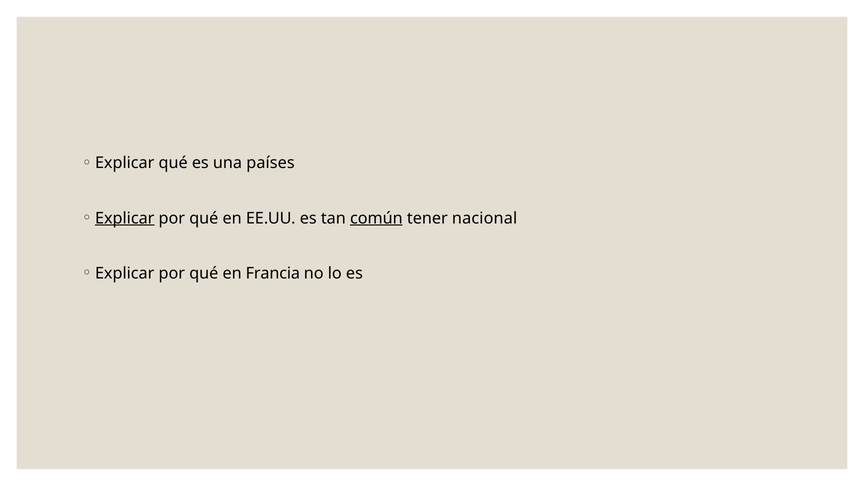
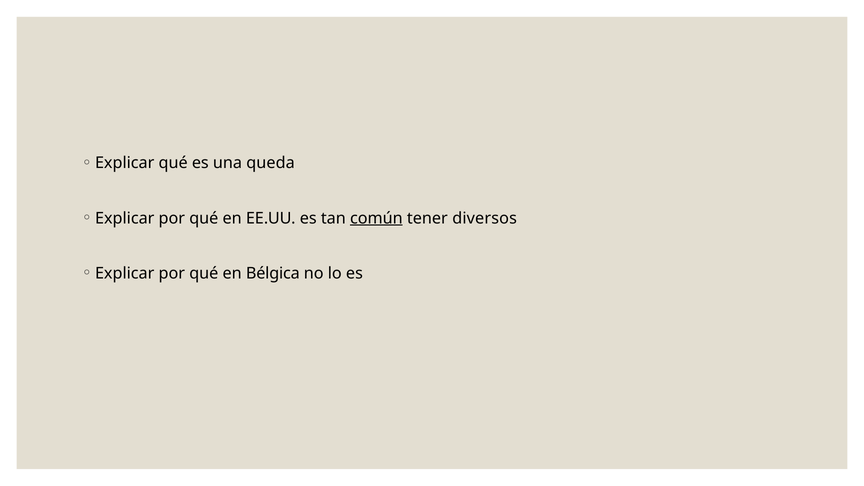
países: países -> queda
Explicar at (125, 218) underline: present -> none
nacional: nacional -> diversos
Francia: Francia -> Bélgica
